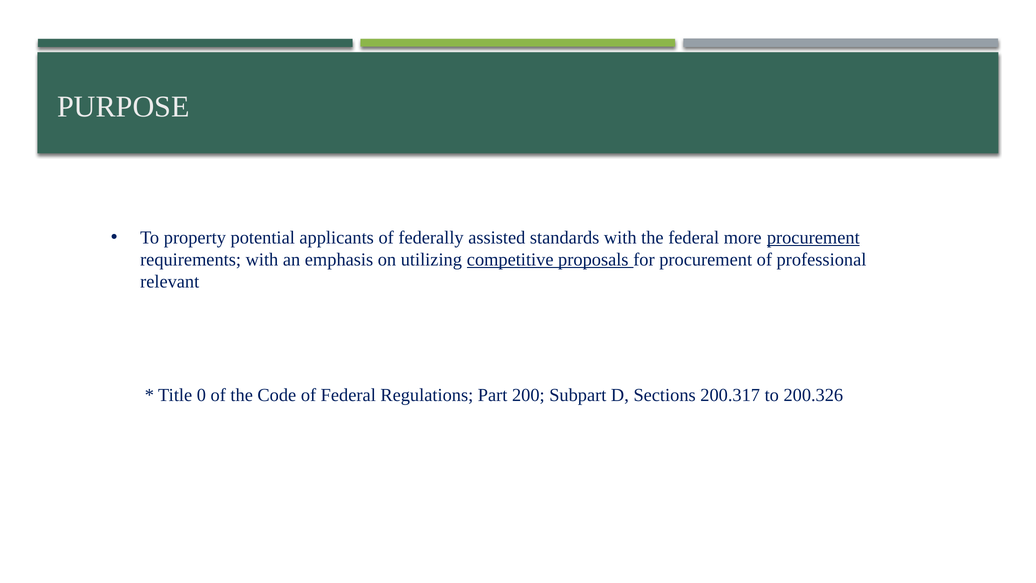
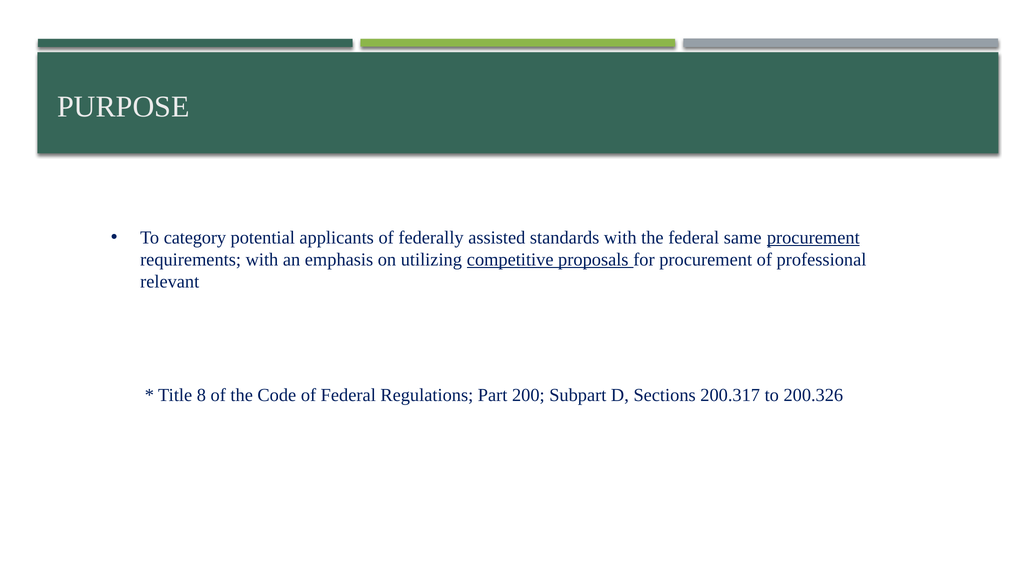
property: property -> category
more: more -> same
0: 0 -> 8
